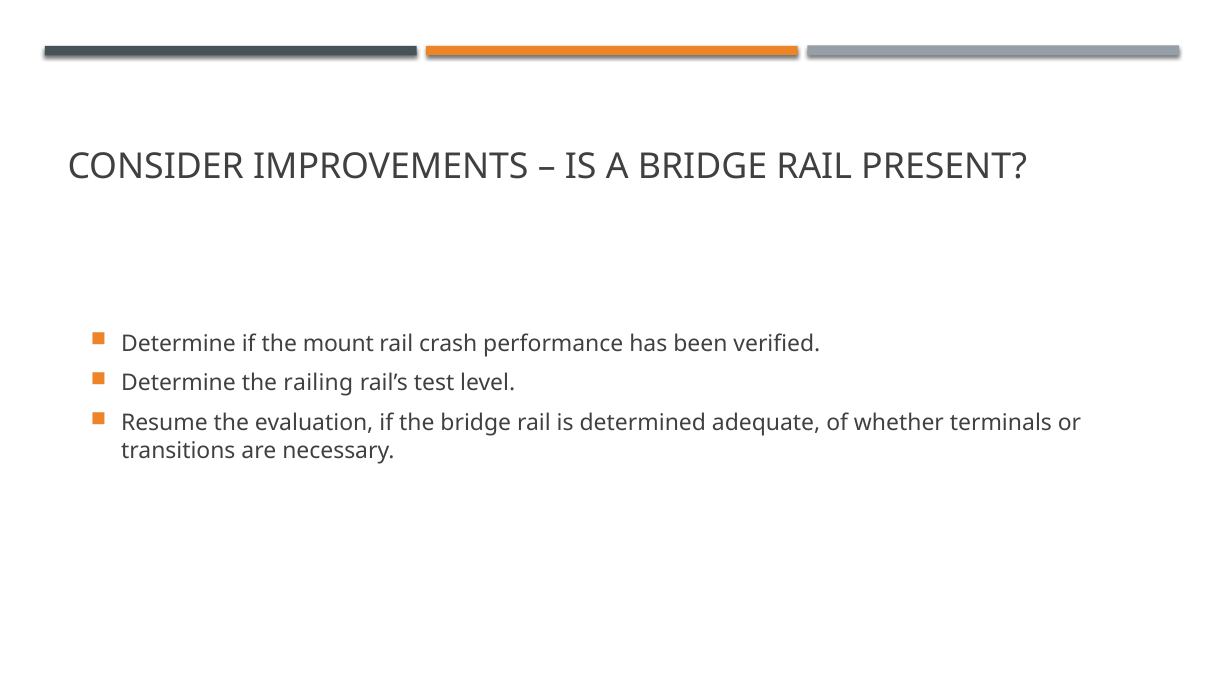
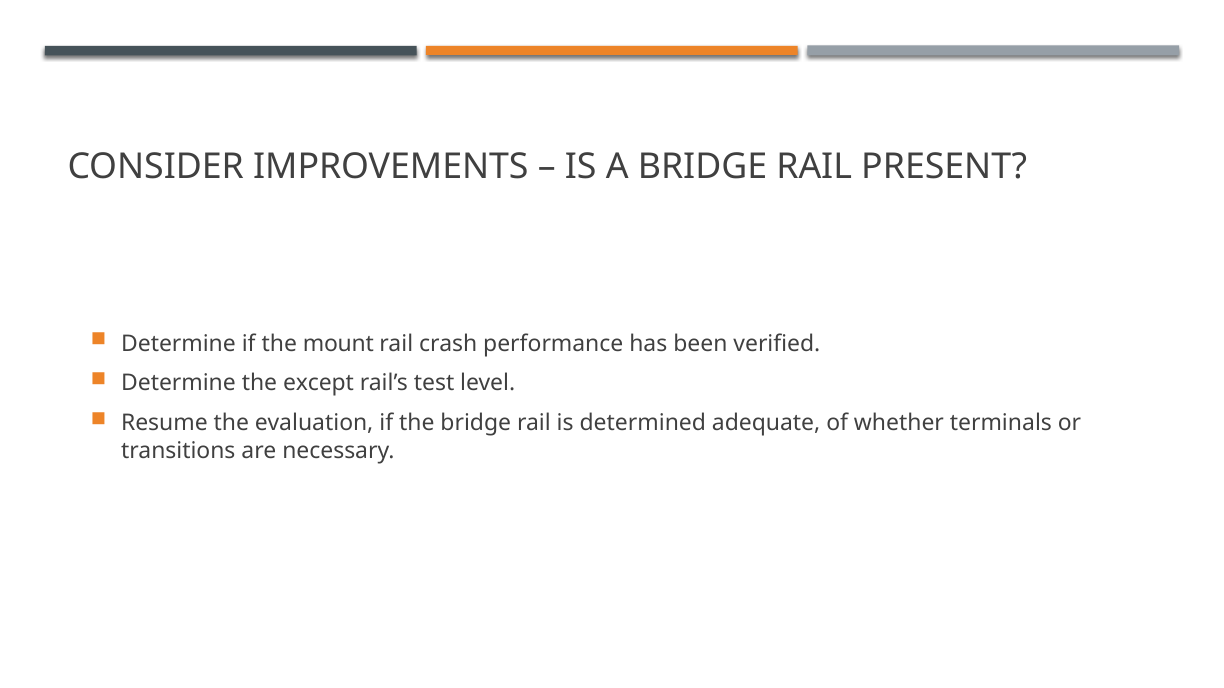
railing: railing -> except
